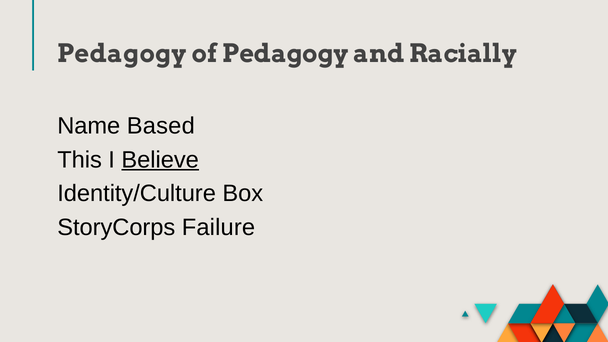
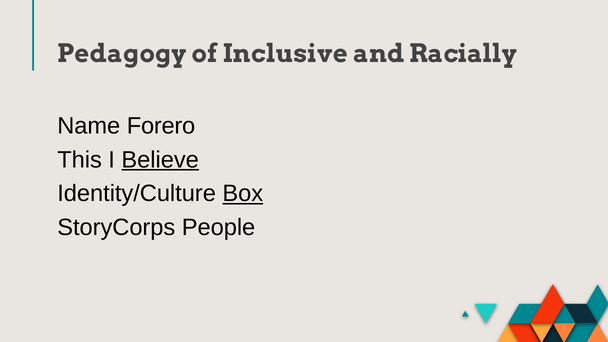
of Pedagogy: Pedagogy -> Inclusive
Based: Based -> Forero
Box underline: none -> present
Failure: Failure -> People
